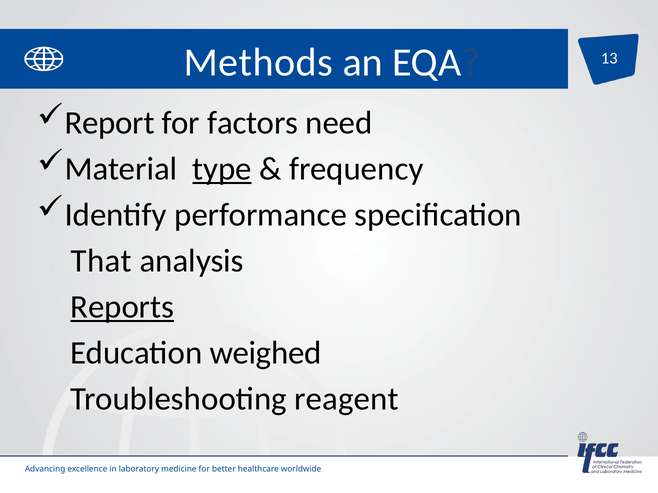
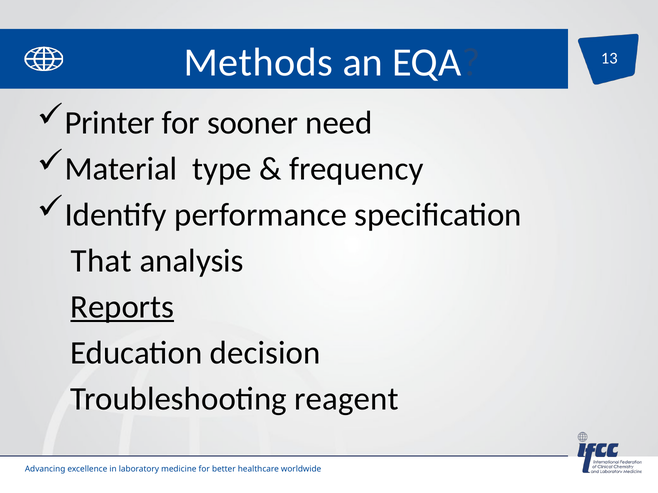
Report: Report -> Printer
factors: factors -> sooner
type underline: present -> none
weighed: weighed -> decision
